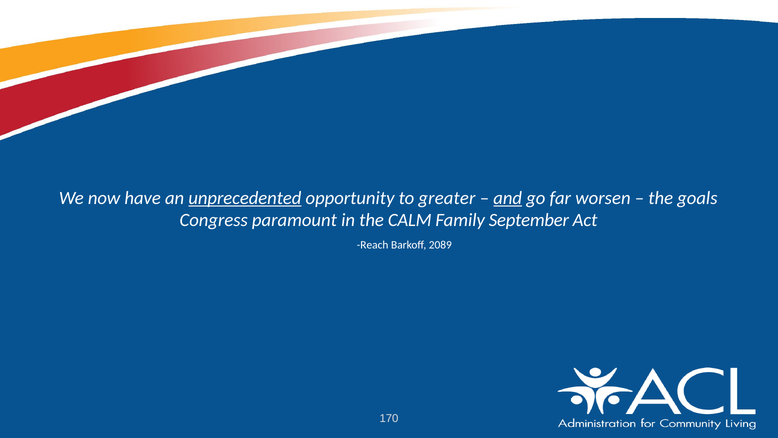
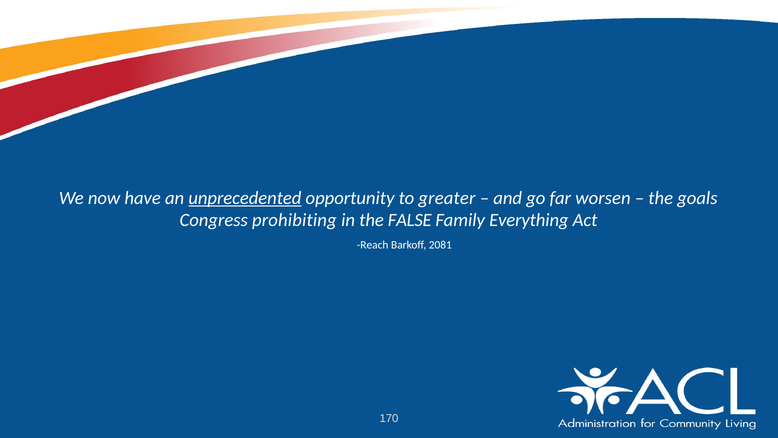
and underline: present -> none
paramount: paramount -> prohibiting
CALM: CALM -> FALSE
September: September -> Everything
2089: 2089 -> 2081
